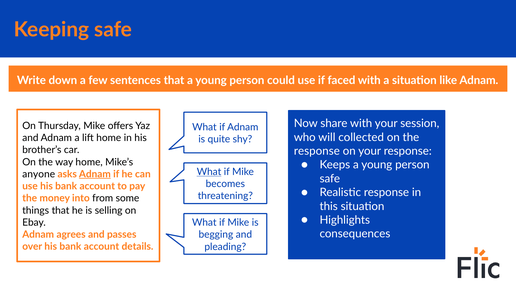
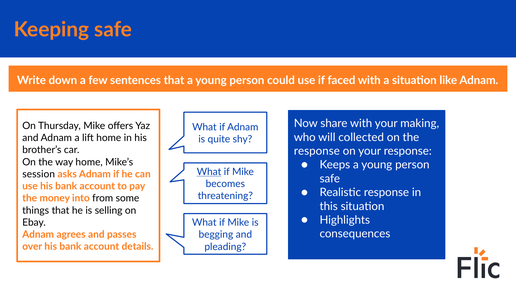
session: session -> making
anyone: anyone -> session
Adnam at (95, 174) underline: present -> none
